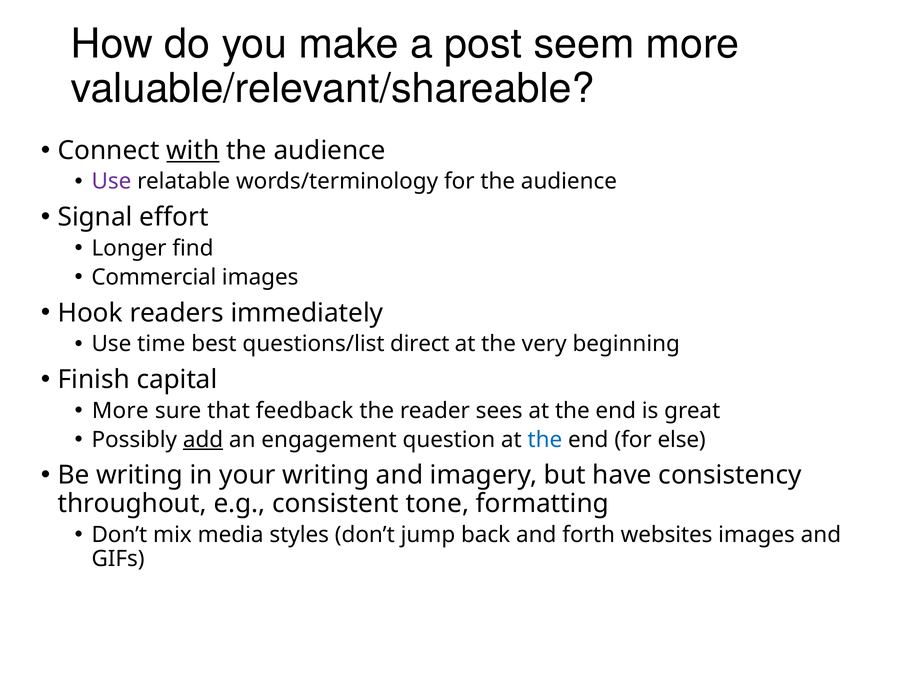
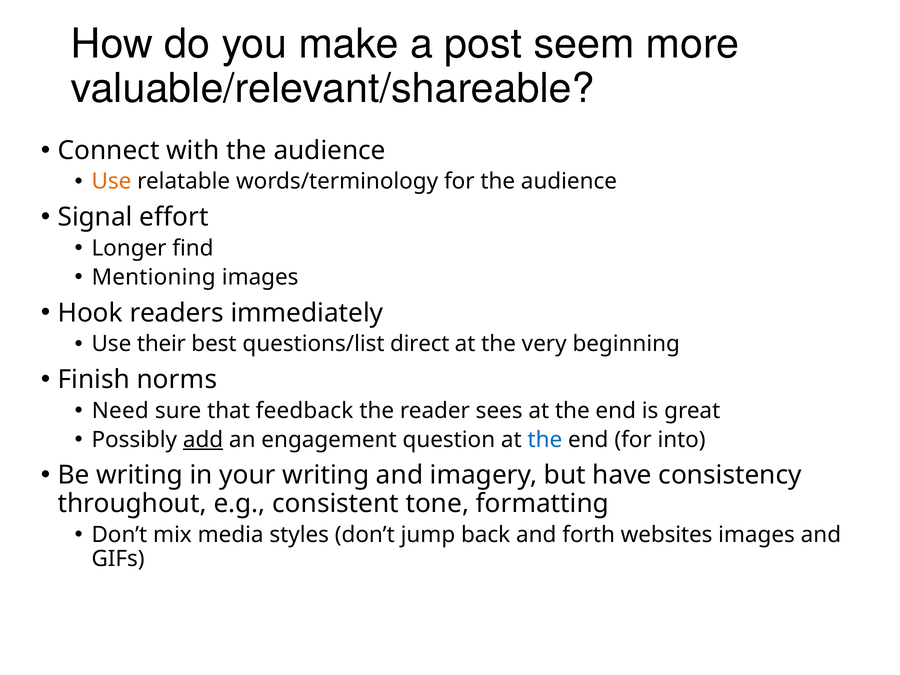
with underline: present -> none
Use at (111, 182) colour: purple -> orange
Commercial: Commercial -> Mentioning
time: time -> their
capital: capital -> norms
More at (120, 411): More -> Need
else: else -> into
